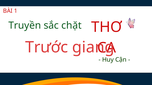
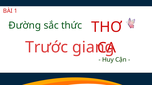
Truyền: Truyền -> Đường
chặt: chặt -> thức
